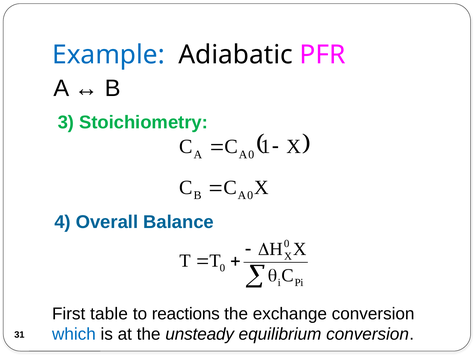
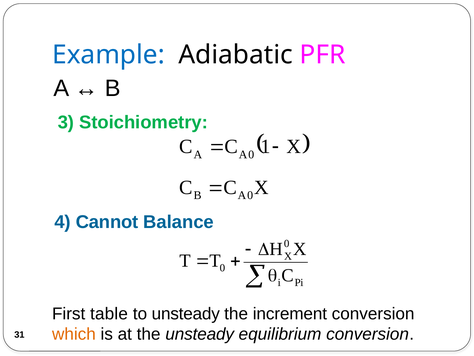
Overall: Overall -> Cannot
to reactions: reactions -> unsteady
exchange: exchange -> increment
which colour: blue -> orange
